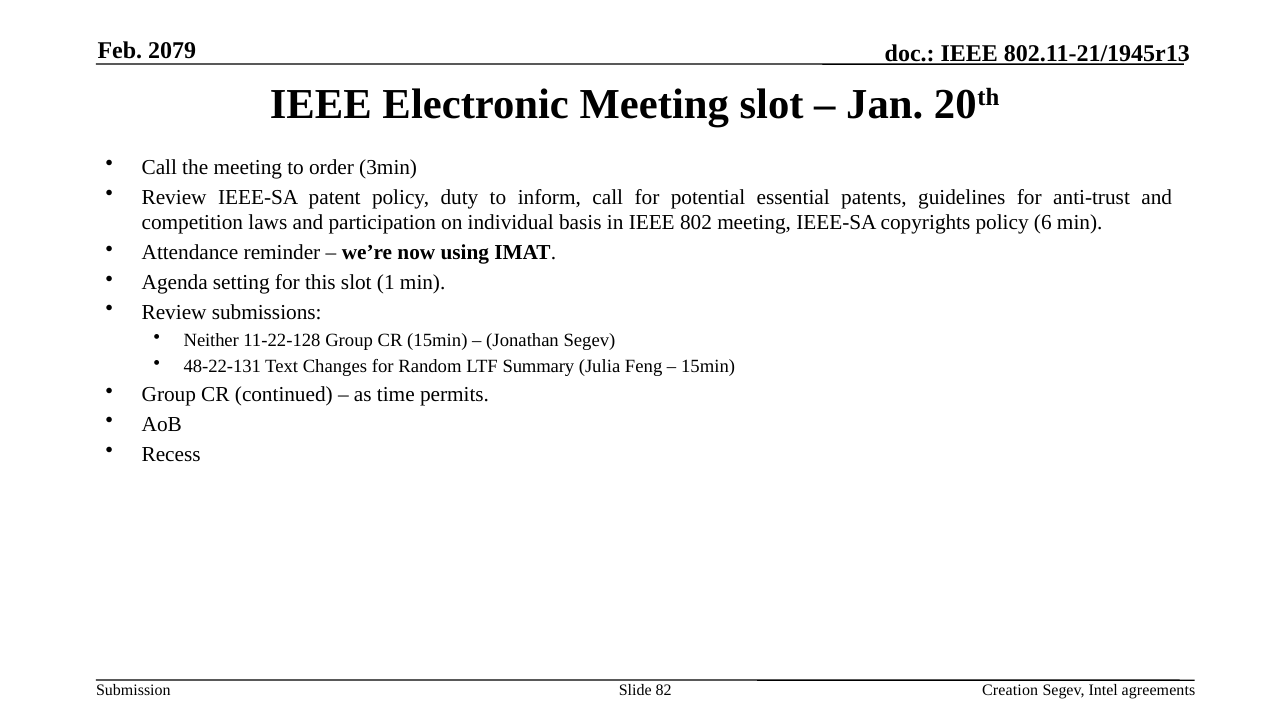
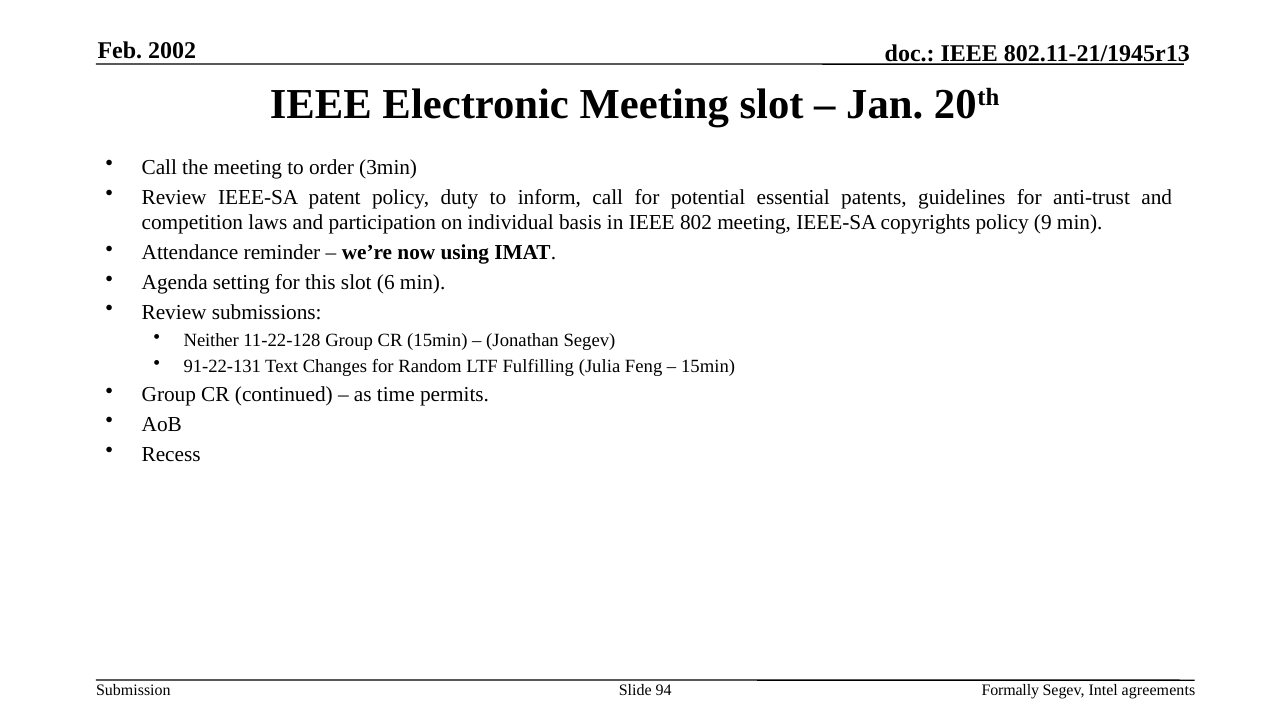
2079: 2079 -> 2002
6: 6 -> 9
1: 1 -> 6
48-22-131: 48-22-131 -> 91-22-131
Summary: Summary -> Fulfilling
82: 82 -> 94
Creation: Creation -> Formally
